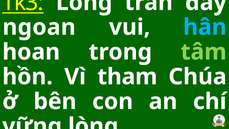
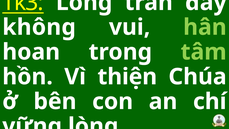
ngoan: ngoan -> không
hân colour: light blue -> light green
tham: tham -> thiện
